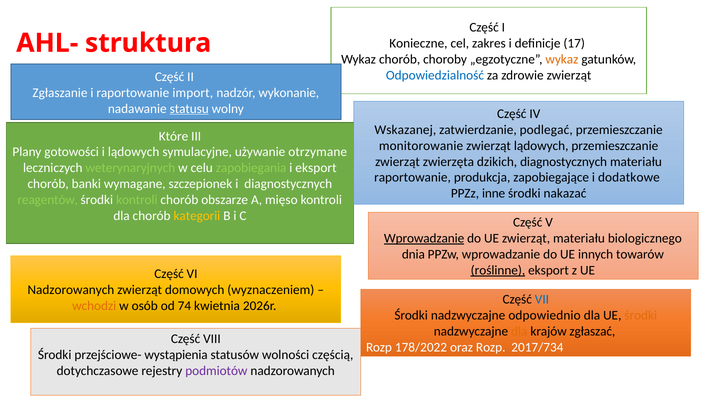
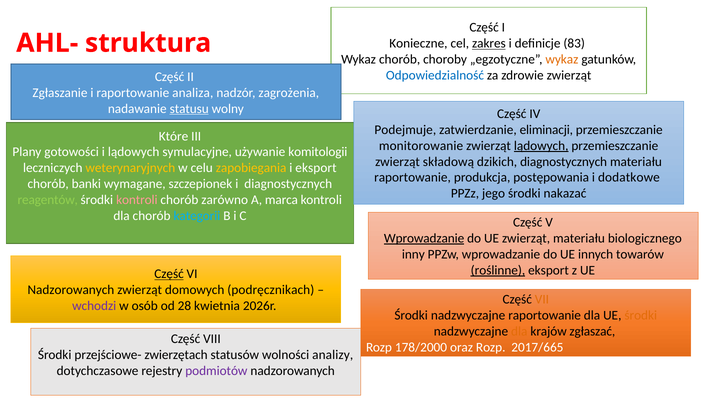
zakres underline: none -> present
17: 17 -> 83
import: import -> analiza
wykonanie: wykonanie -> zagrożenia
Wskazanej: Wskazanej -> Podejmuje
podlegać: podlegać -> eliminacji
lądowych at (541, 146) underline: none -> present
otrzymane: otrzymane -> komitologii
zwierzęta: zwierzęta -> składową
weterynaryjnych colour: light green -> yellow
zapobiegania colour: light green -> yellow
zapobiegające: zapobiegające -> postępowania
inne: inne -> jego
kontroli at (137, 200) colour: light green -> pink
obszarze: obszarze -> zarówno
mięso: mięso -> marca
kategorii colour: yellow -> light blue
dnia: dnia -> inny
Część at (169, 274) underline: none -> present
wyznaczeniem: wyznaczeniem -> podręcznikach
wchodzi colour: orange -> purple
74: 74 -> 28
VII colour: blue -> orange
nadzwyczajne odpowiednio: odpowiednio -> raportowanie
178/2022: 178/2022 -> 178/2000
2017/734: 2017/734 -> 2017/665
wystąpienia: wystąpienia -> zwierzętach
częścią: częścią -> analizy
